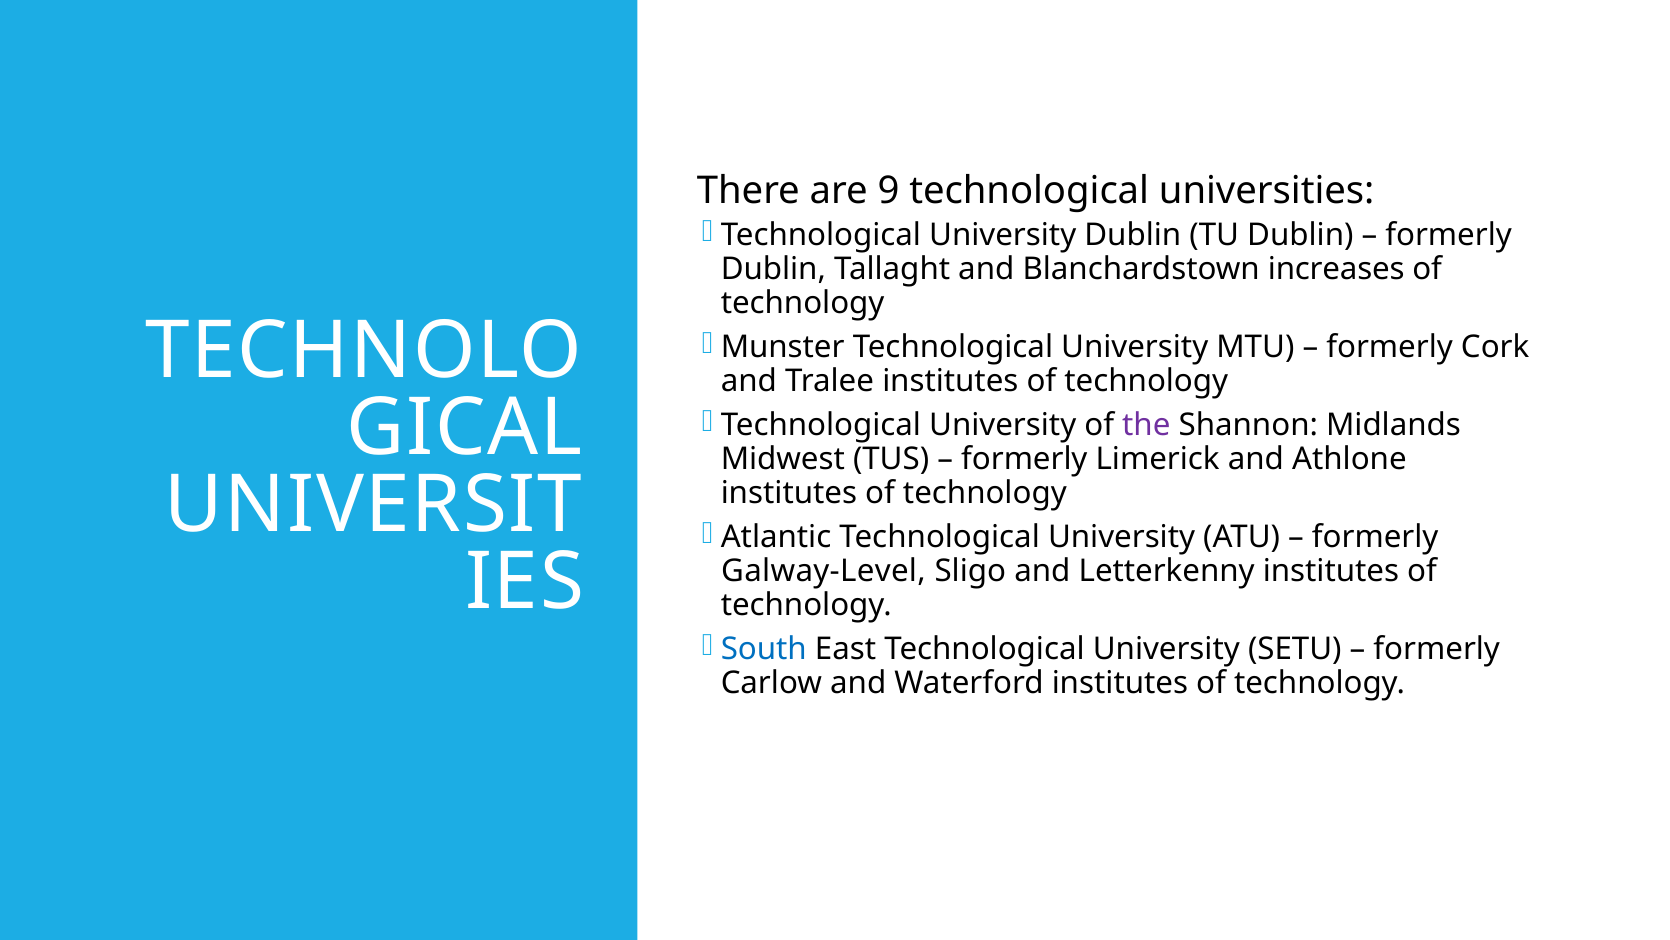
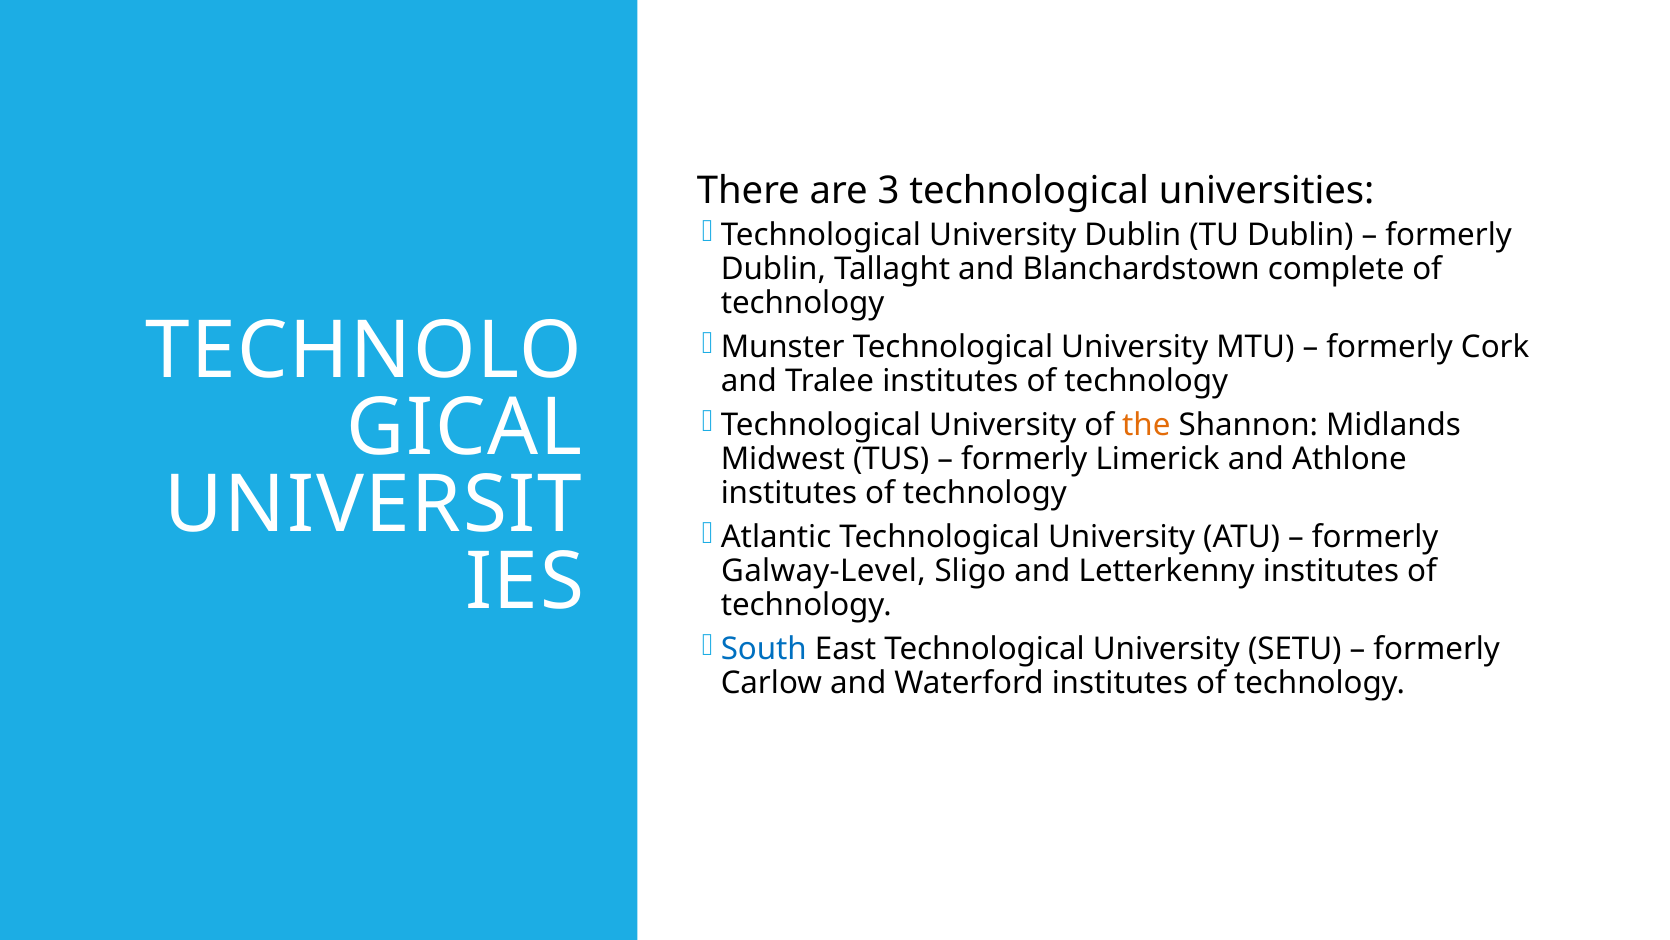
9: 9 -> 3
increases: increases -> complete
the colour: purple -> orange
